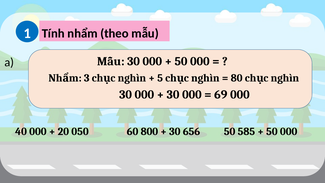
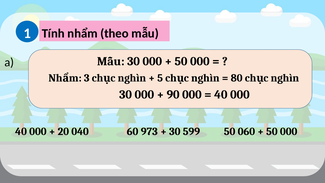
30 at (173, 94): 30 -> 90
69 at (221, 94): 69 -> 40
050: 050 -> 040
800: 800 -> 973
656: 656 -> 599
585: 585 -> 060
